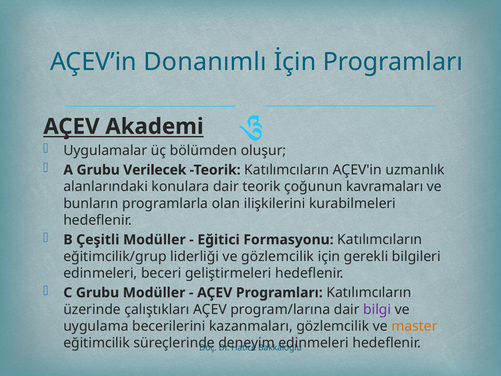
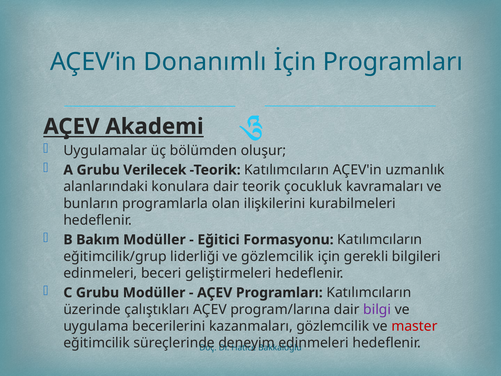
çoğunun: çoğunun -> çocukluk
Çeşitli: Çeşitli -> Bakım
master colour: orange -> red
